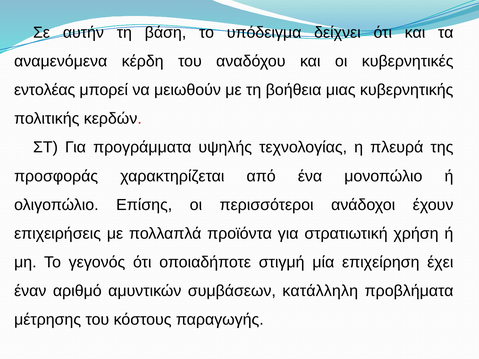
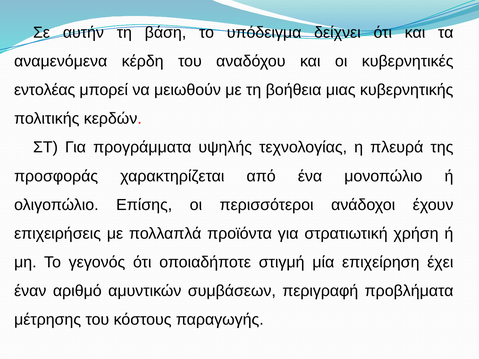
κατάλληλη: κατάλληλη -> περιγραφή
